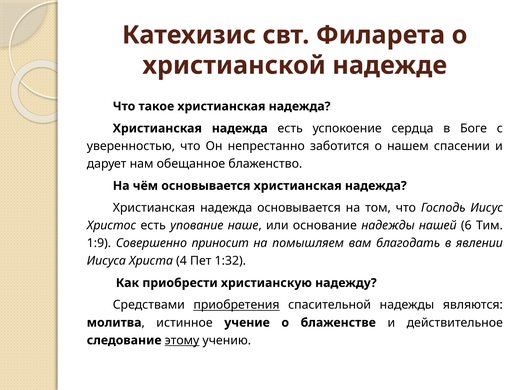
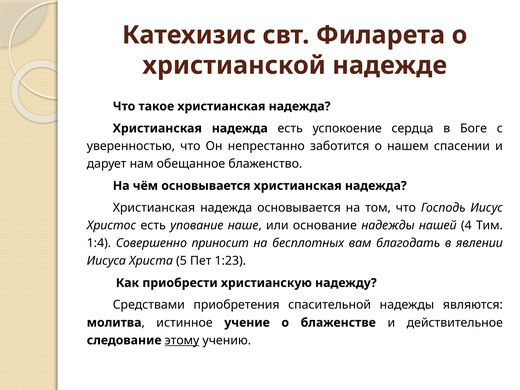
6: 6 -> 4
1:9: 1:9 -> 1:4
помышляем: помышляем -> бесплотных
4: 4 -> 5
1:32: 1:32 -> 1:23
приобретения underline: present -> none
